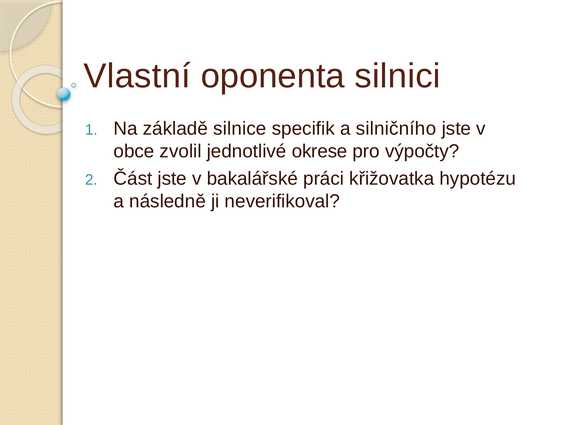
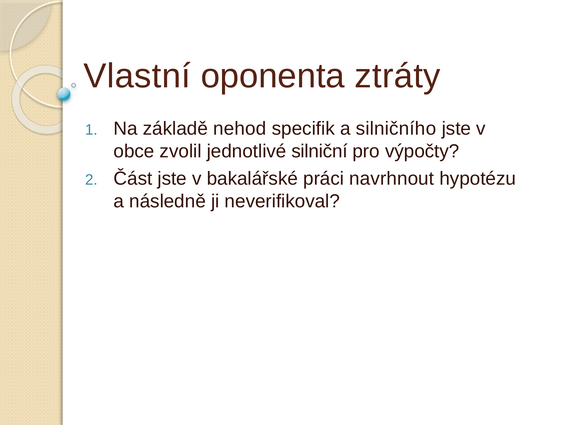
silnici: silnici -> ztráty
silnice: silnice -> nehod
okrese: okrese -> silniční
křižovatka: křižovatka -> navrhnout
